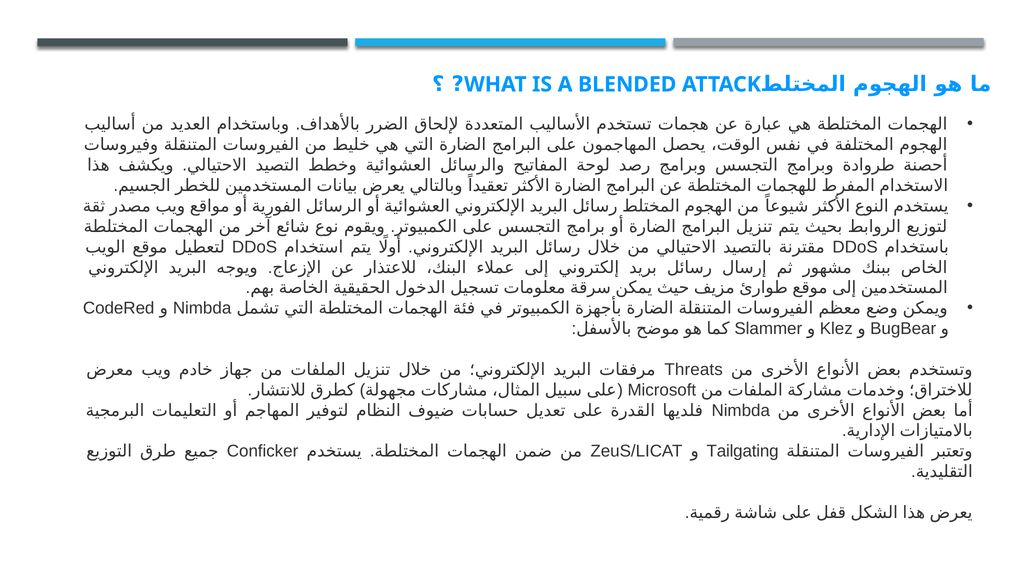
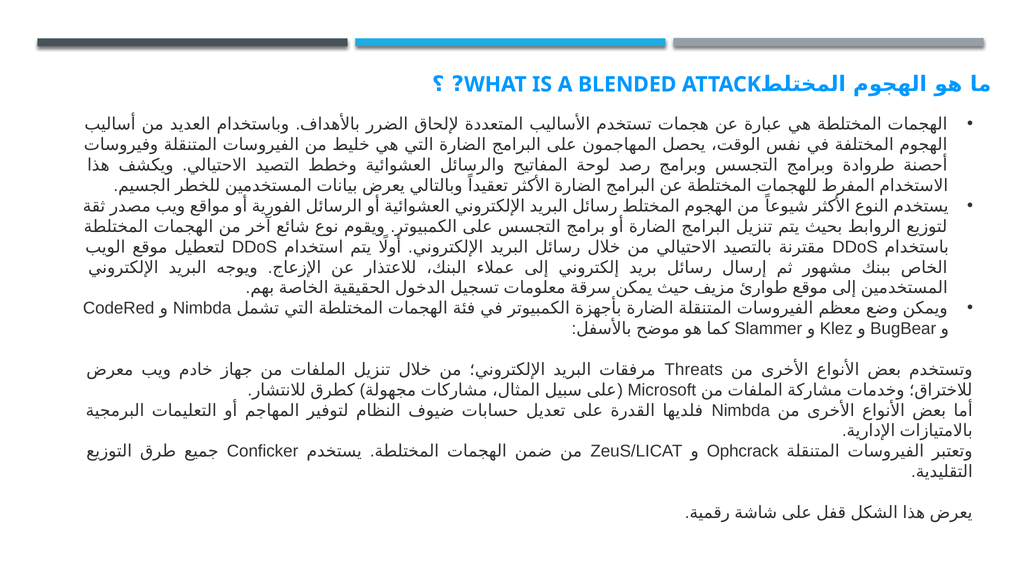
Tailgating: Tailgating -> Ophcrack
